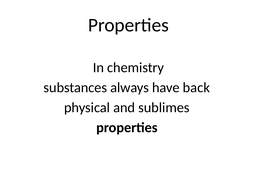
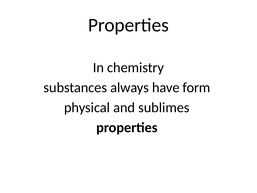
back: back -> form
